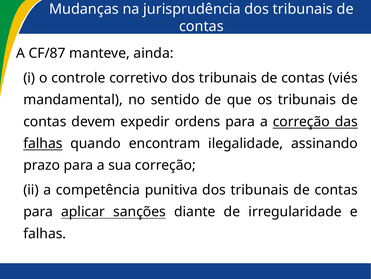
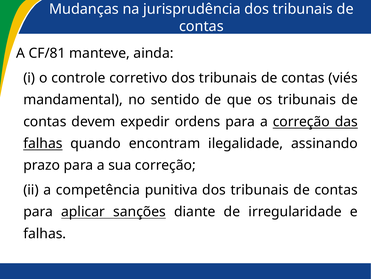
CF/87: CF/87 -> CF/81
